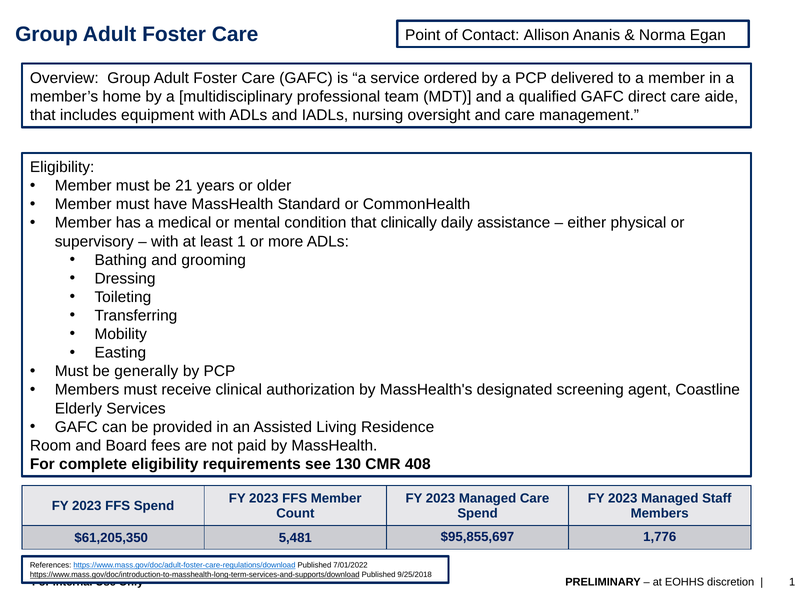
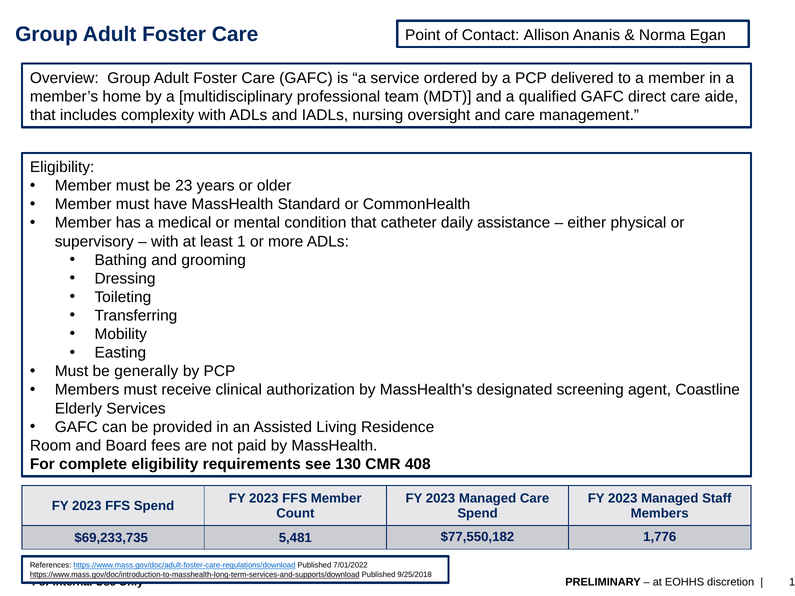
equipment: equipment -> complexity
21: 21 -> 23
clinically: clinically -> catheter
$61,205,350: $61,205,350 -> $69,233,735
$95,855,697: $95,855,697 -> $77,550,182
